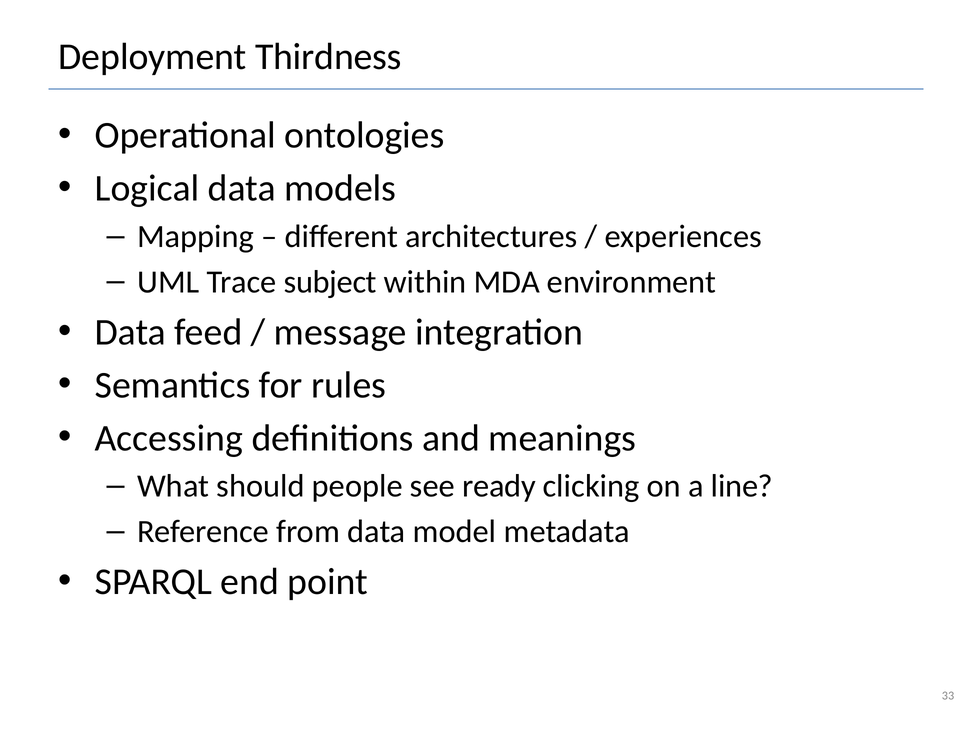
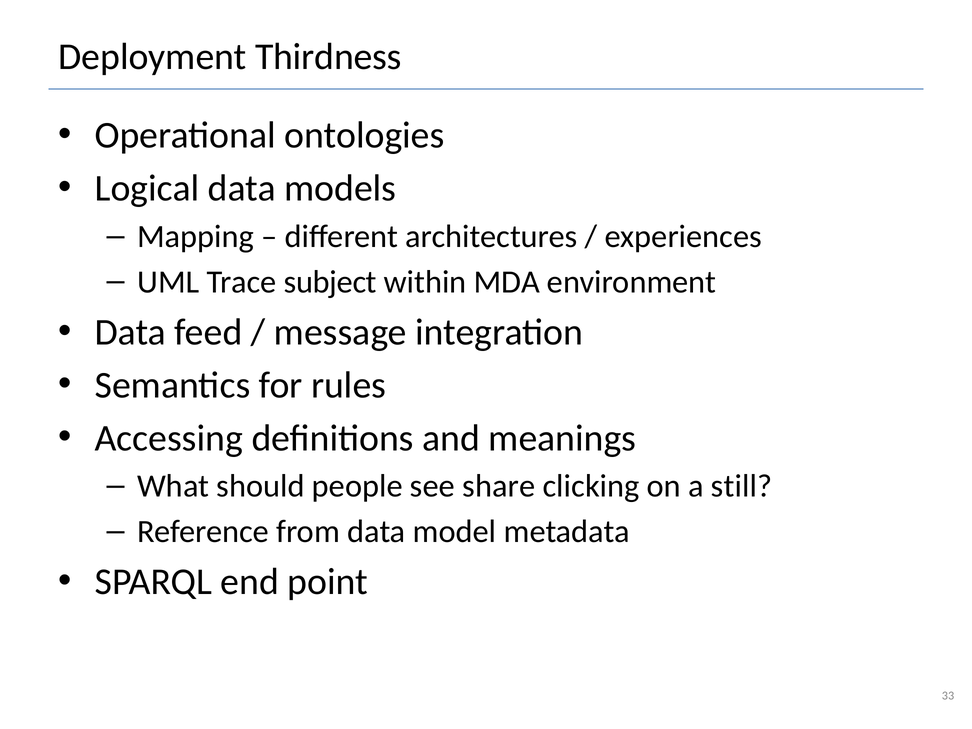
ready: ready -> share
line: line -> still
